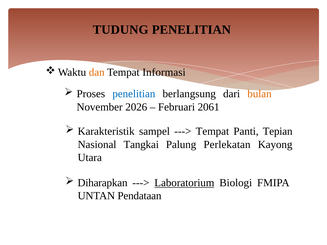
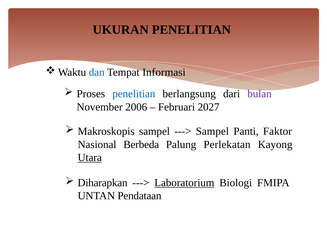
TUDUNG: TUDUNG -> UKURAN
dan colour: orange -> blue
bulan colour: orange -> purple
2026: 2026 -> 2006
2061: 2061 -> 2027
Karakteristik: Karakteristik -> Makroskopis
Tempat at (212, 132): Tempat -> Sampel
Tepian: Tepian -> Faktor
Tangkai: Tangkai -> Berbeda
Utara underline: none -> present
